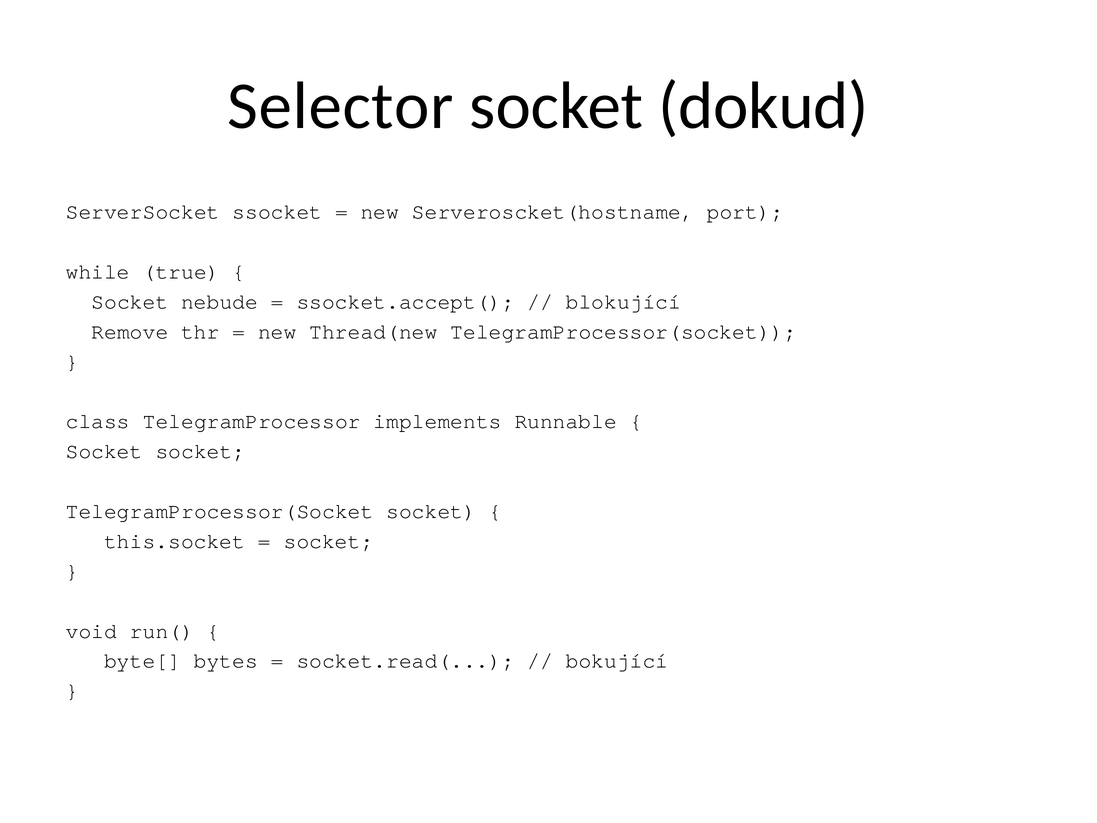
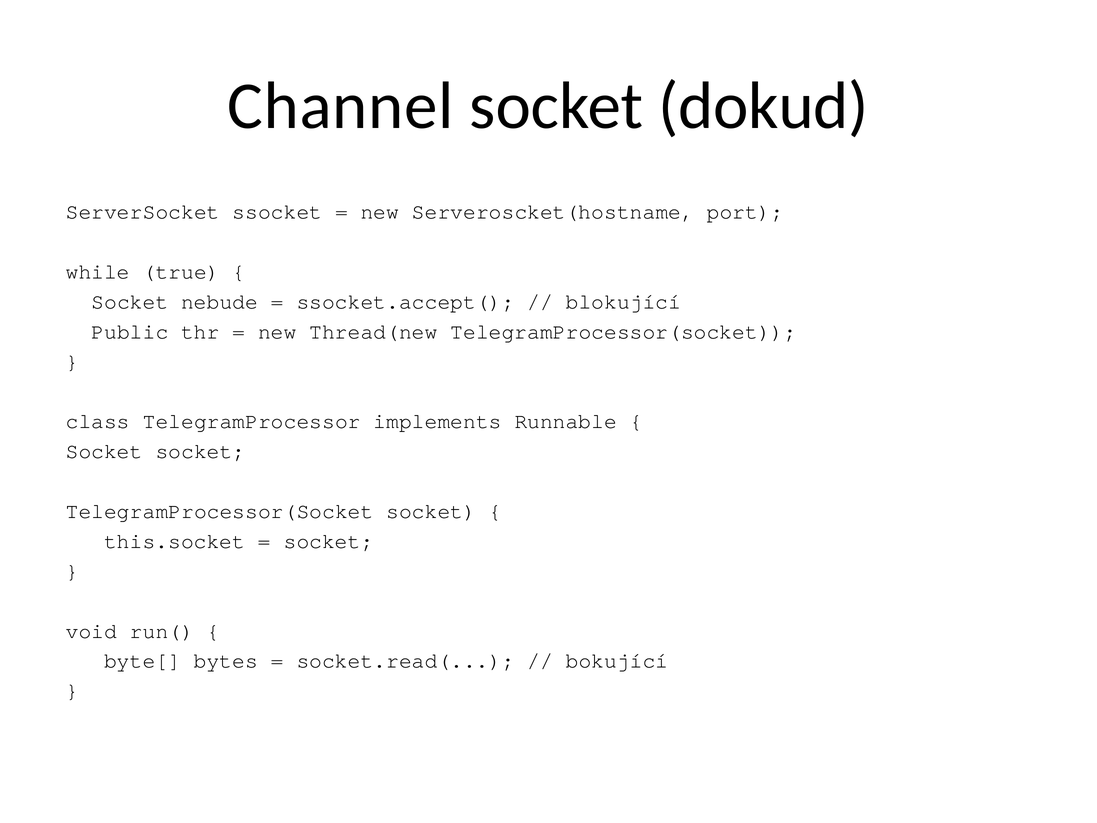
Selector: Selector -> Channel
Remove: Remove -> Public
